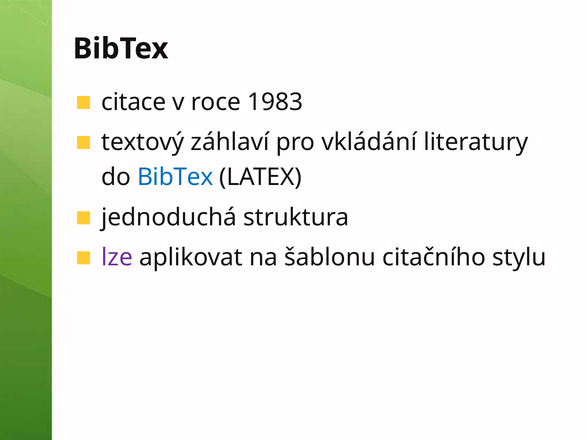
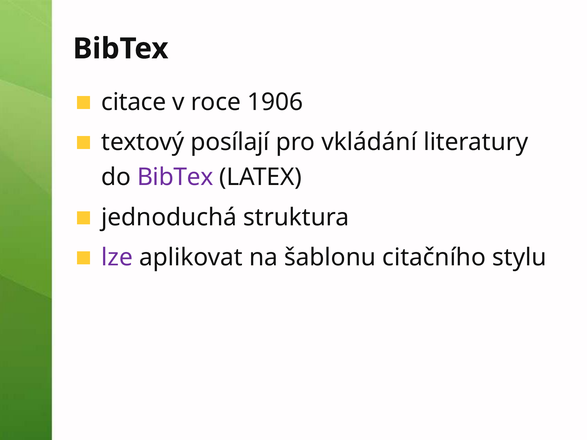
1983: 1983 -> 1906
záhlaví: záhlaví -> posílají
BibTex at (175, 177) colour: blue -> purple
